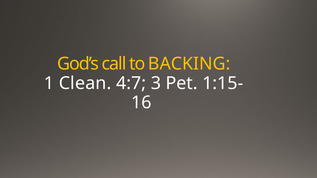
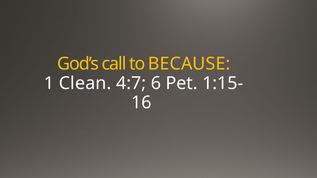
BACKING: BACKING -> BECAUSE
3: 3 -> 6
